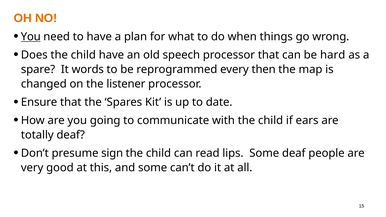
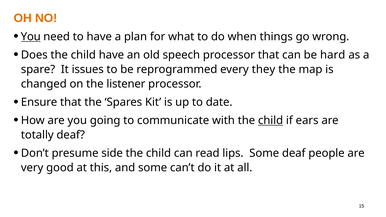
words: words -> issues
then: then -> they
child at (271, 120) underline: none -> present
sign: sign -> side
